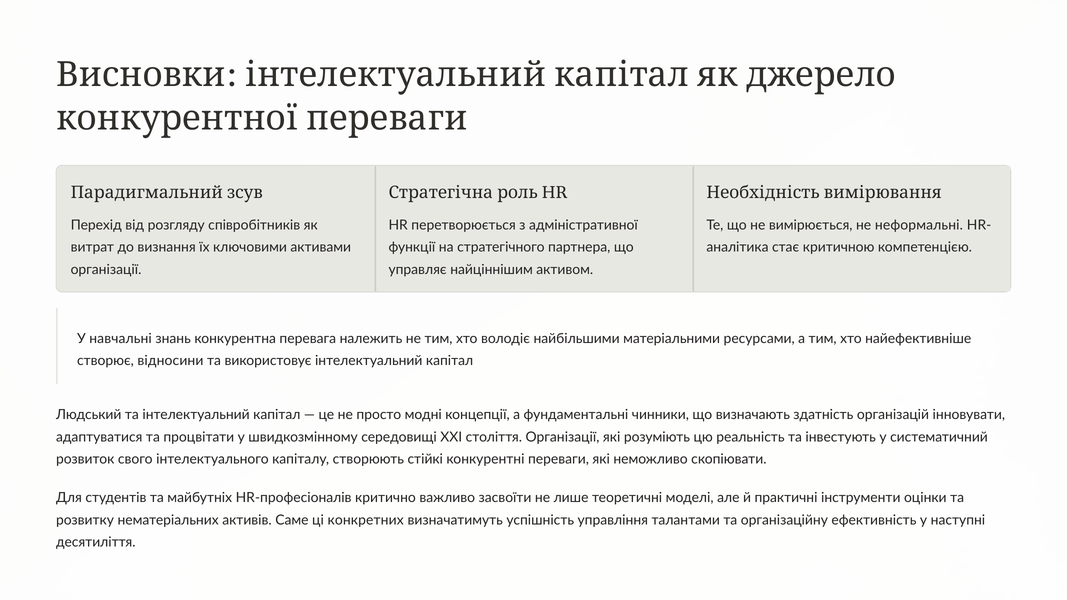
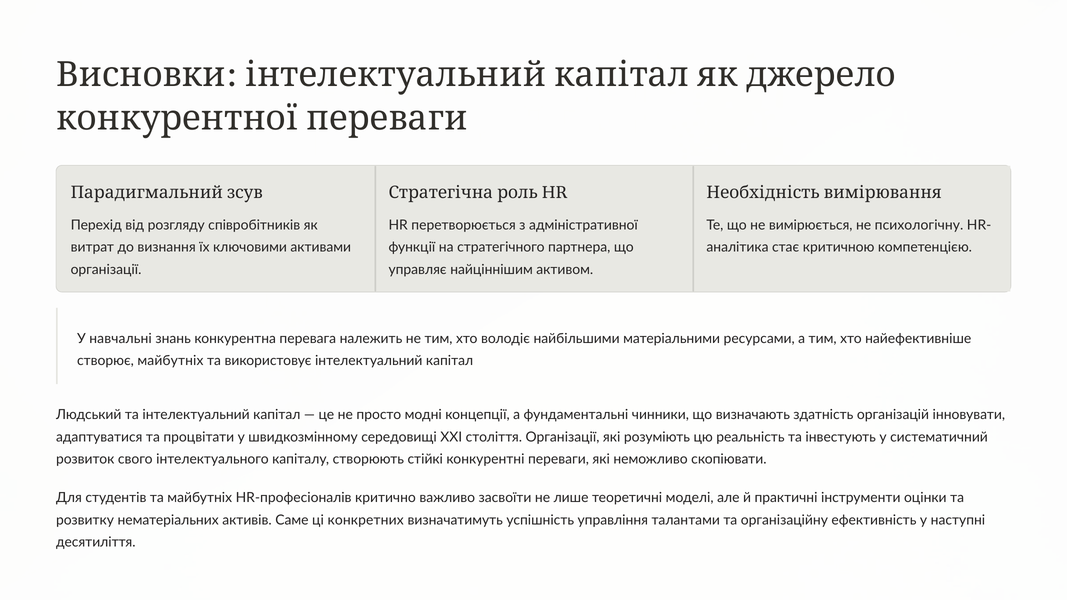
неформальні: неформальні -> психологічну
створює відносини: відносини -> майбутніх
